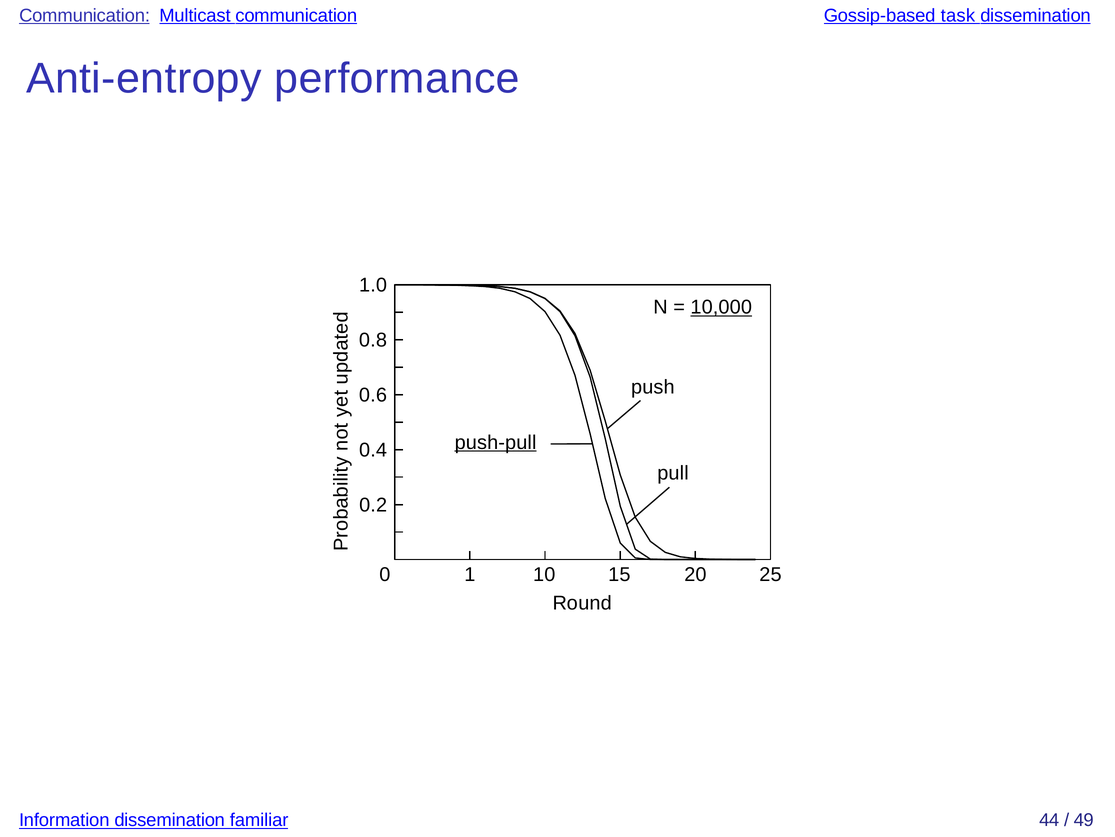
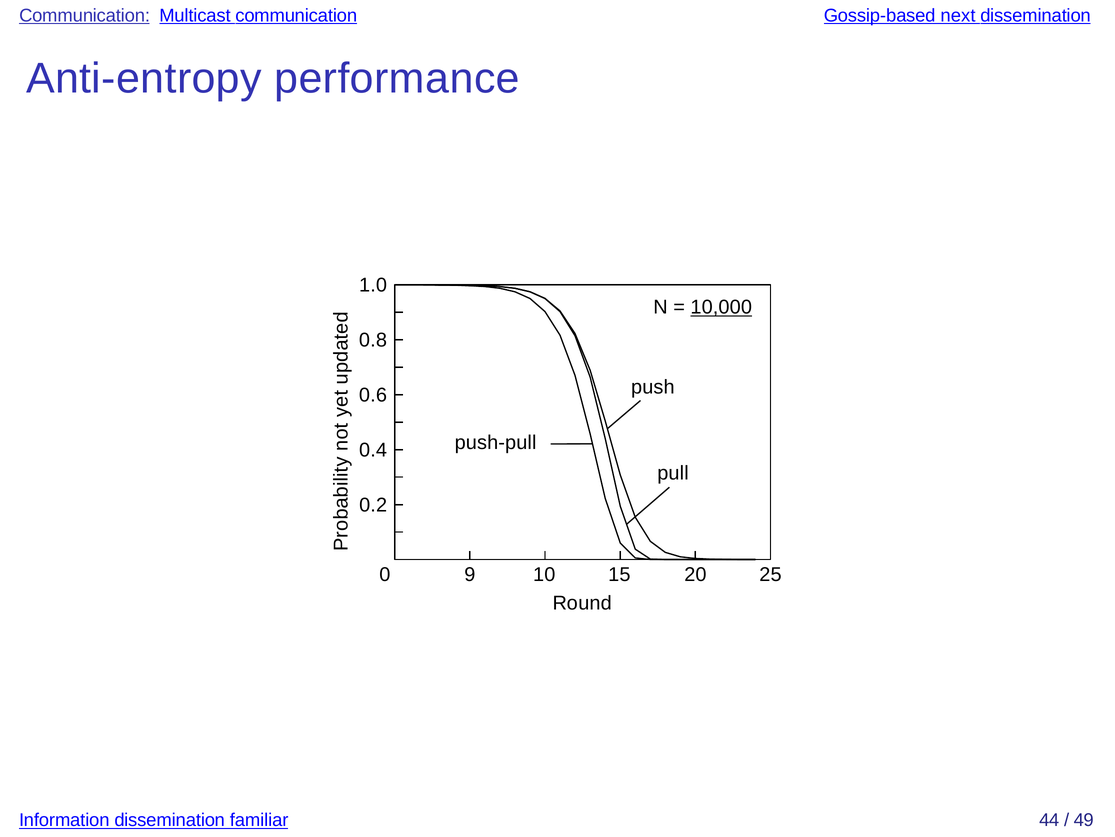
task: task -> next
push-pull underline: present -> none
1: 1 -> 9
